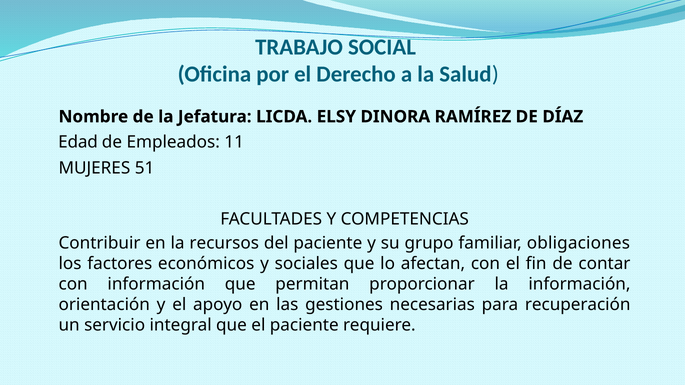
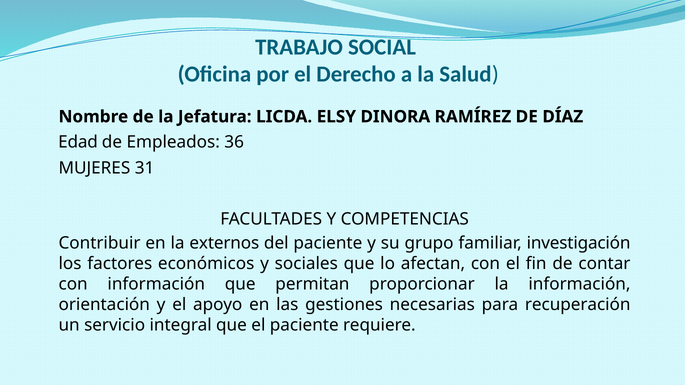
11: 11 -> 36
51: 51 -> 31
recursos: recursos -> externos
obligaciones: obligaciones -> investigación
